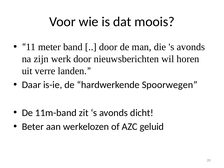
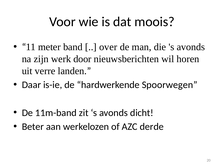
door at (108, 47): door -> over
geluid: geluid -> derde
